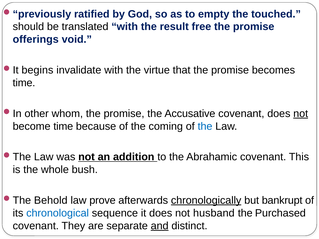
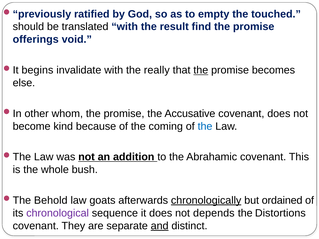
free: free -> find
virtue: virtue -> really
the at (201, 70) underline: none -> present
time at (24, 83): time -> else
not at (301, 114) underline: present -> none
become time: time -> kind
prove: prove -> goats
bankrupt: bankrupt -> ordained
chronological colour: blue -> purple
husband: husband -> depends
Purchased: Purchased -> Distortions
